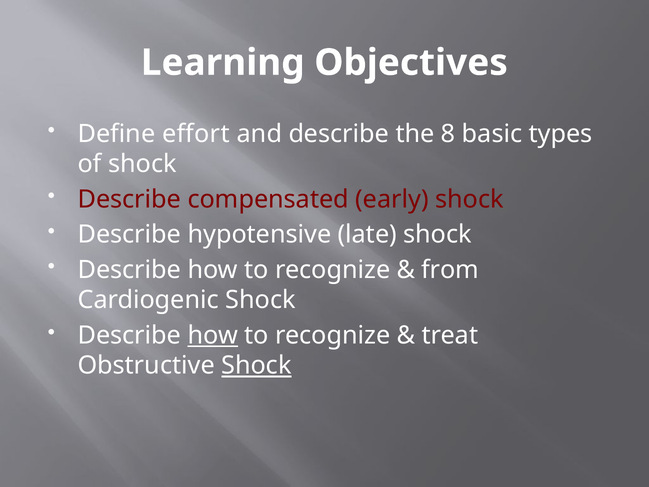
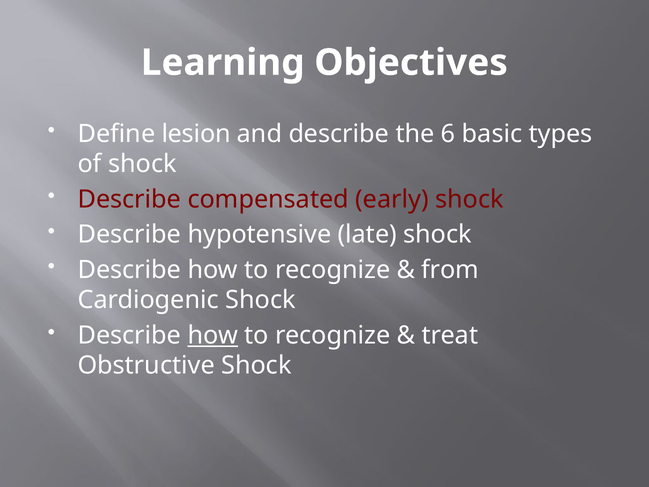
effort: effort -> lesion
8: 8 -> 6
Shock at (256, 365) underline: present -> none
